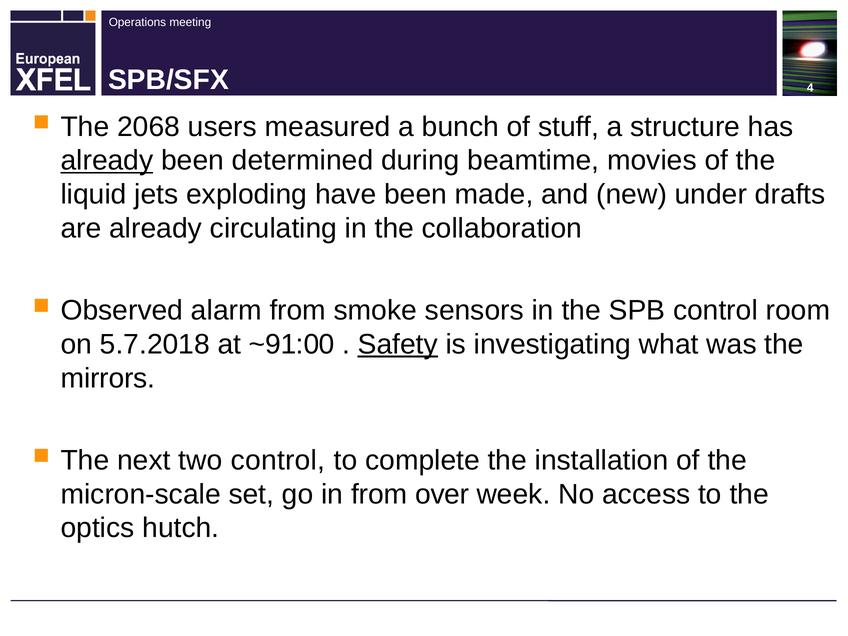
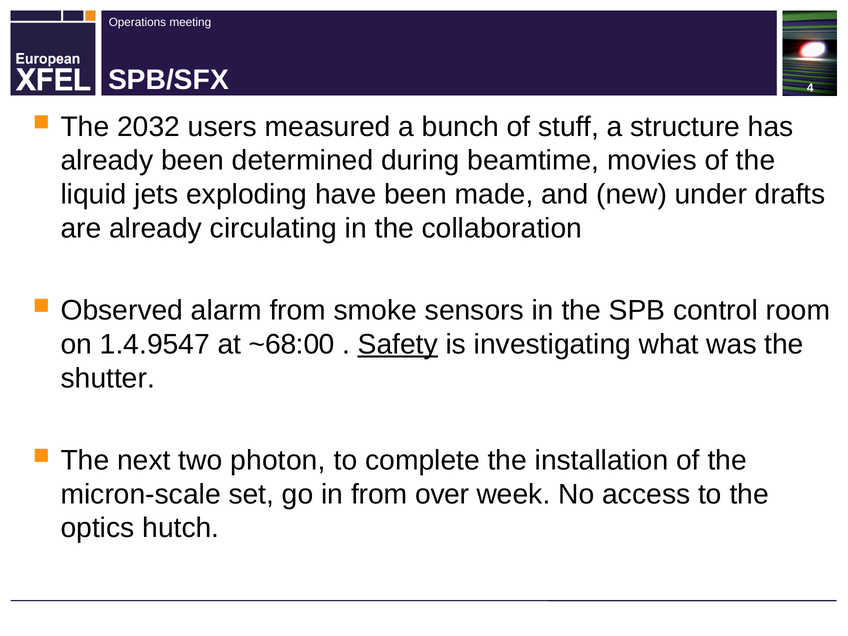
2068: 2068 -> 2032
already at (107, 161) underline: present -> none
5.7.2018: 5.7.2018 -> 1.4.9547
~91:00: ~91:00 -> ~68:00
mirrors: mirrors -> shutter
two control: control -> photon
